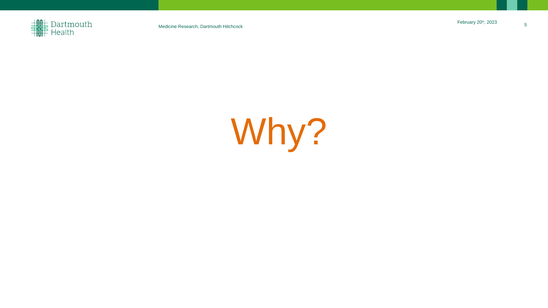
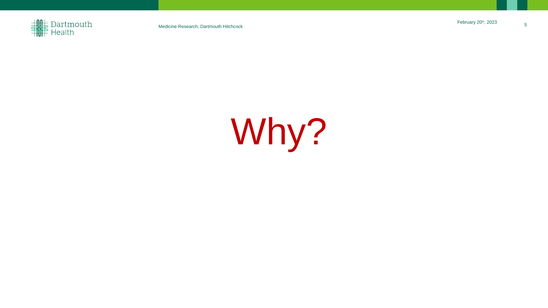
Why colour: orange -> red
